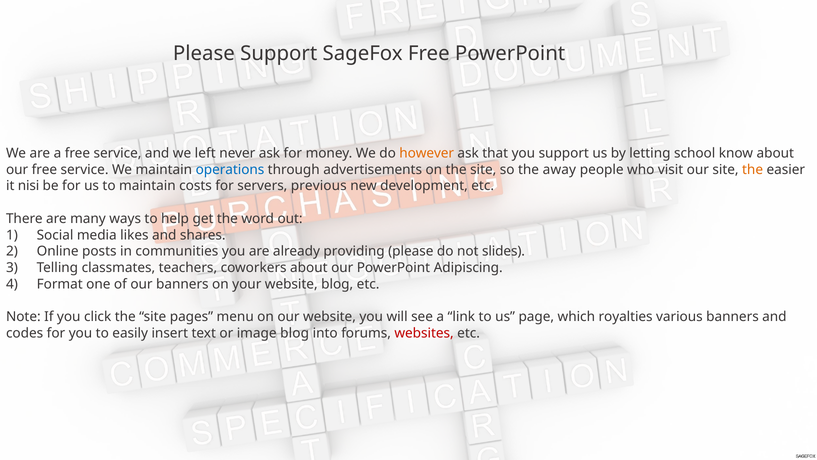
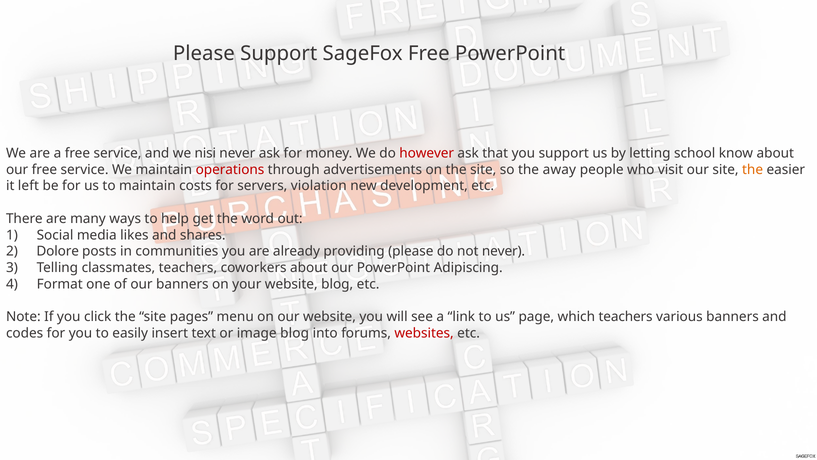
left: left -> nisi
however colour: orange -> red
operations colour: blue -> red
nisi: nisi -> left
previous: previous -> violation
Online: Online -> Dolore
not slides: slides -> never
which royalties: royalties -> teachers
